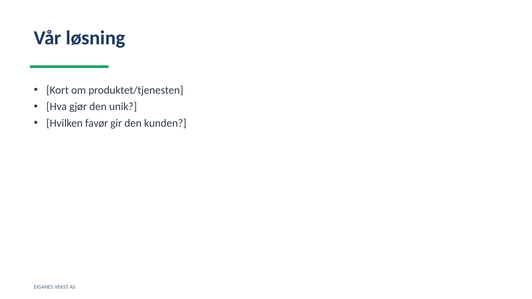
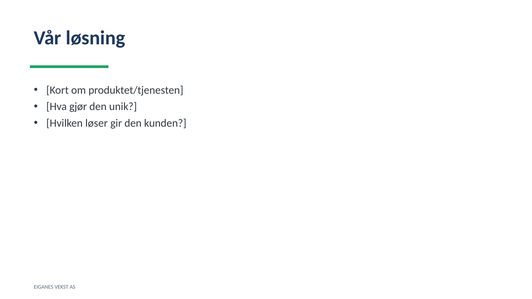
favør: favør -> løser
